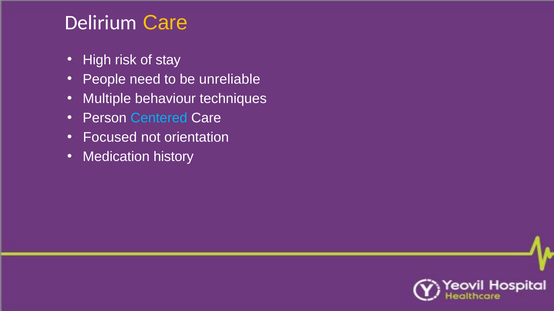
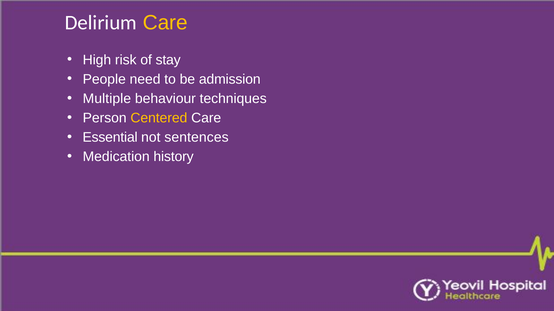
unreliable: unreliable -> admission
Centered colour: light blue -> yellow
Focused: Focused -> Essential
orientation: orientation -> sentences
